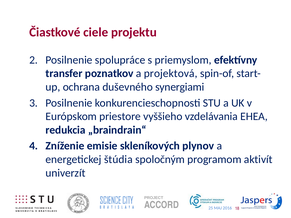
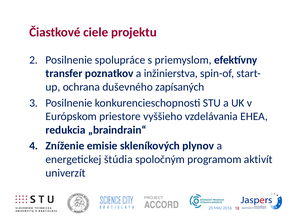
projektová: projektová -> inžinierstva
synergiami: synergiami -> zapísaných
